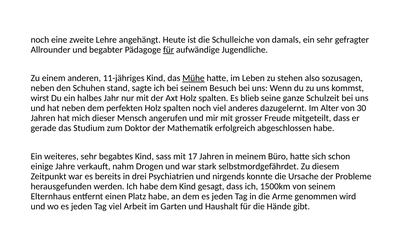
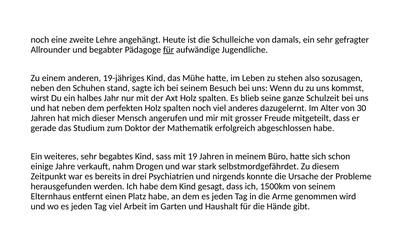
11-jähriges: 11-jähriges -> 19-jähriges
Mühe underline: present -> none
17: 17 -> 19
